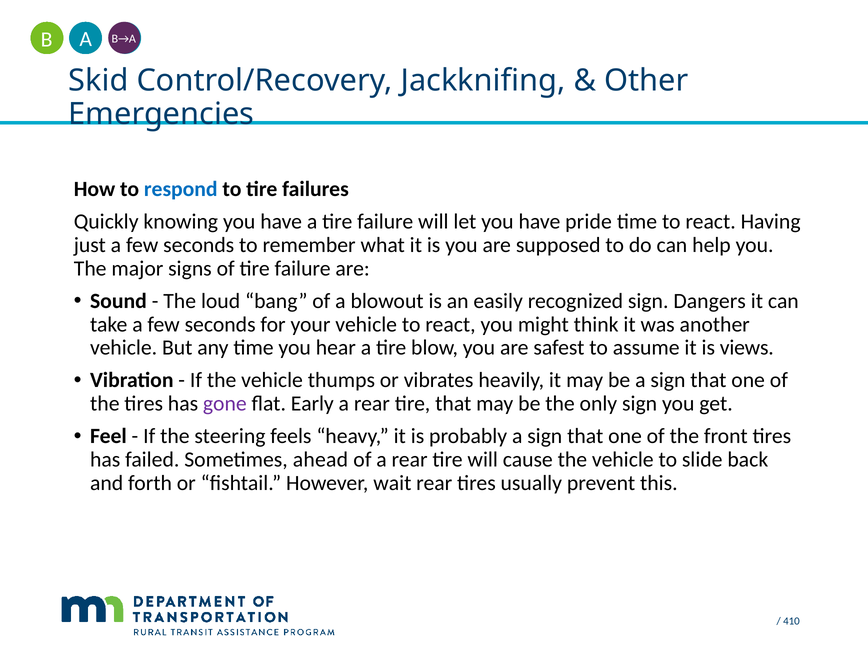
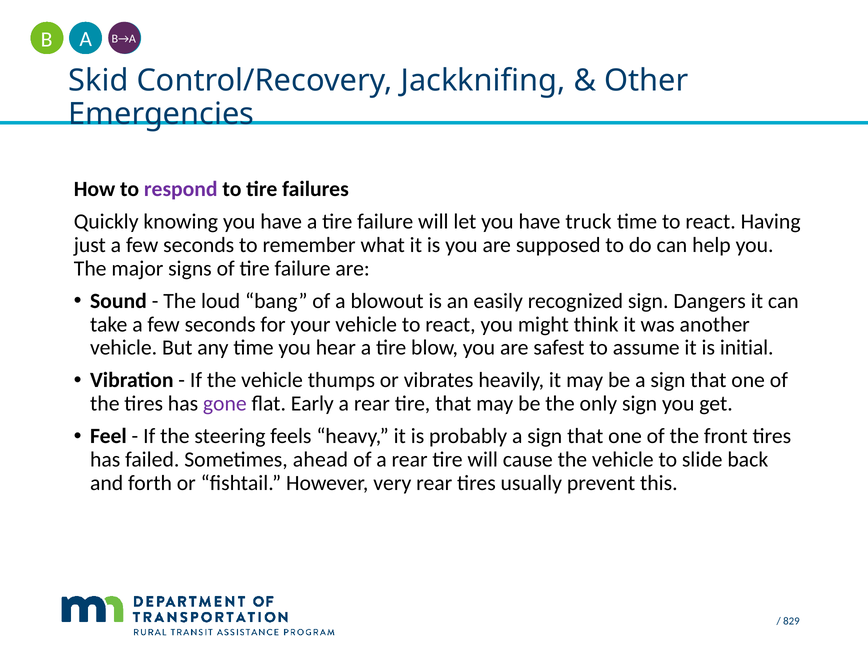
respond colour: blue -> purple
pride: pride -> truck
views: views -> initial
wait: wait -> very
410: 410 -> 829
